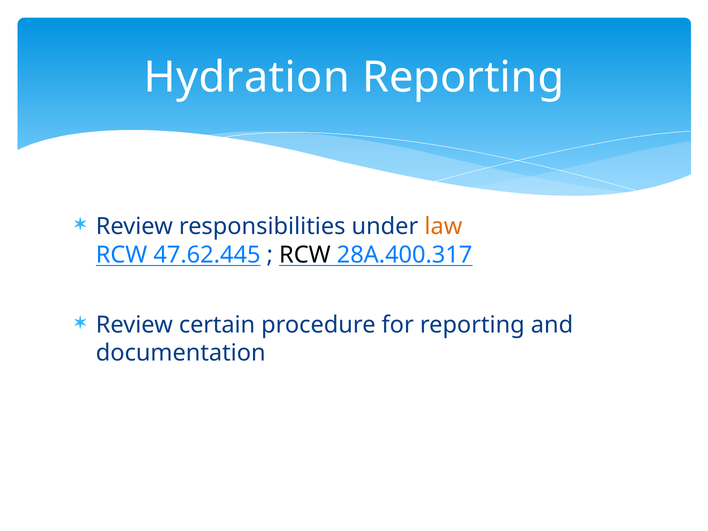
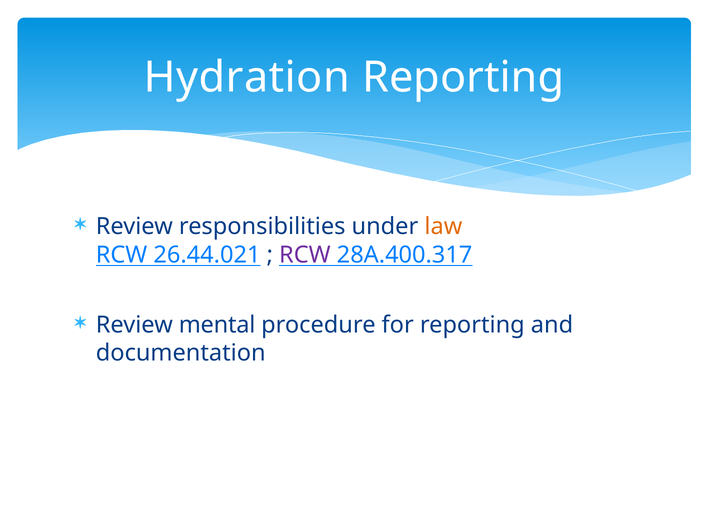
47.62.445: 47.62.445 -> 26.44.021
RCW at (305, 255) colour: black -> purple
certain: certain -> mental
